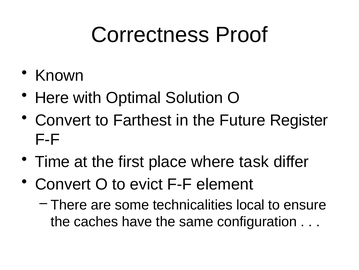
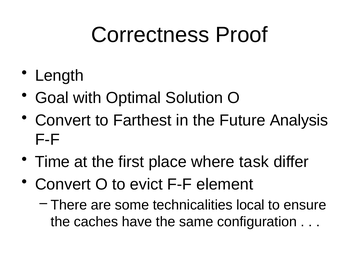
Known: Known -> Length
Here: Here -> Goal
Register: Register -> Analysis
